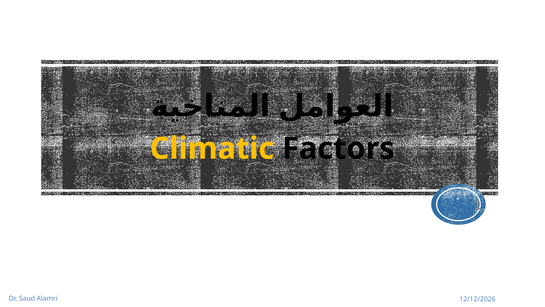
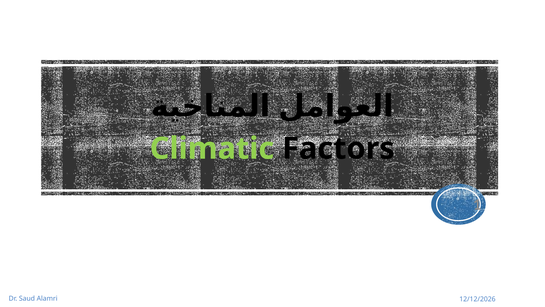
Climatic colour: yellow -> light green
